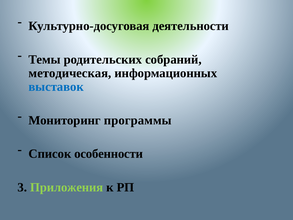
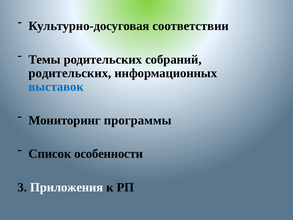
деятельности: деятельности -> соответствии
методическая at (70, 73): методическая -> родительских
Приложения colour: light green -> white
